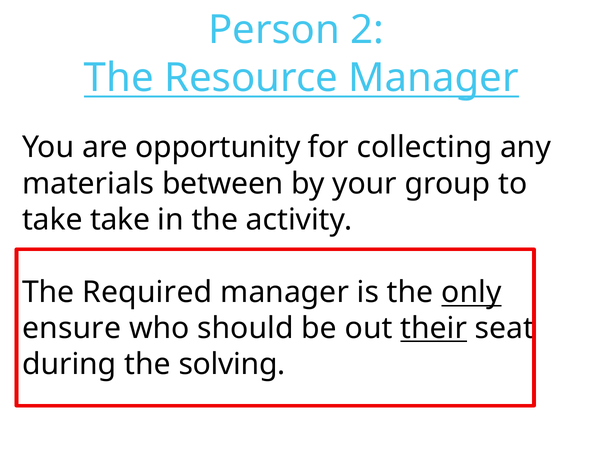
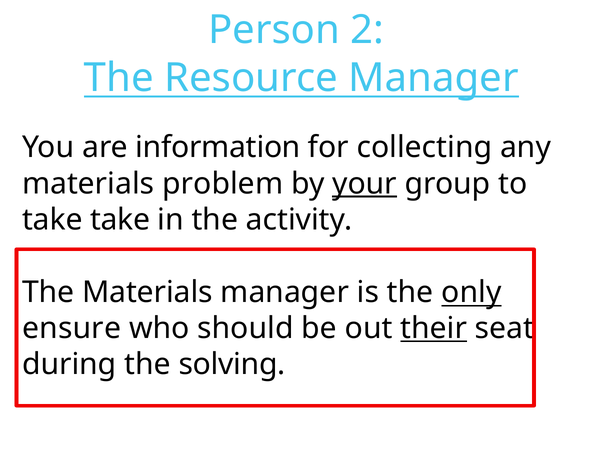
opportunity: opportunity -> information
between: between -> problem
your underline: none -> present
The Required: Required -> Materials
